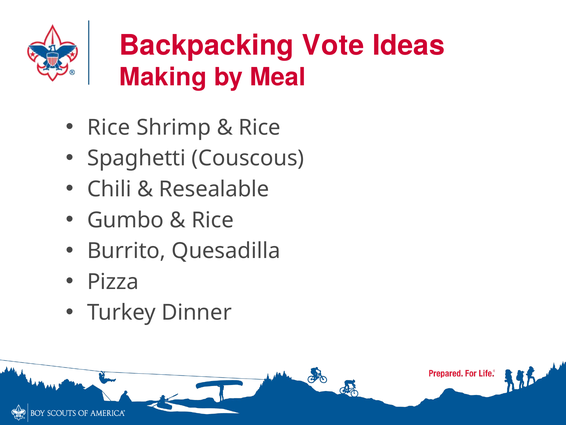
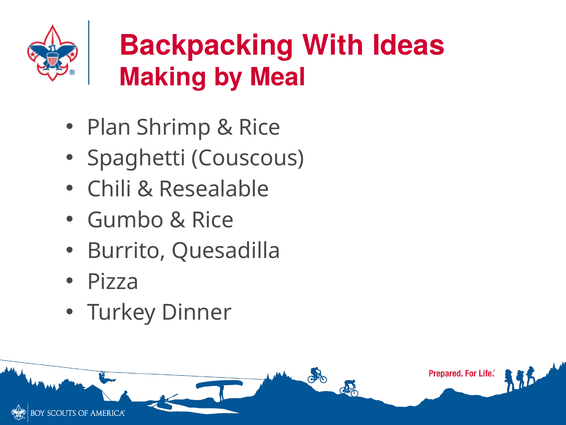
Vote: Vote -> With
Rice at (109, 127): Rice -> Plan
